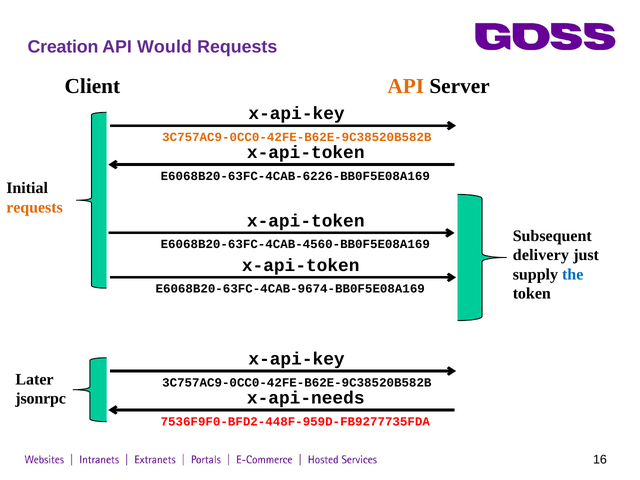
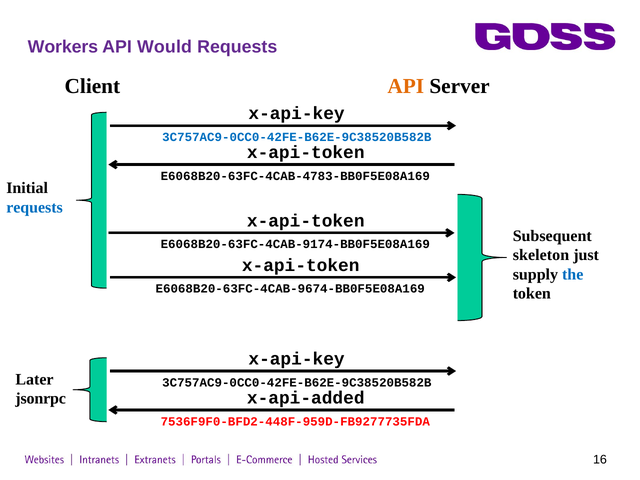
Creation: Creation -> Workers
3C757AC9-0CC0-42FE-B62E-9C38520B582B at (297, 137) colour: orange -> blue
E6068B20-63FC-4CAB-6226-BB0F5E08A169: E6068B20-63FC-4CAB-6226-BB0F5E08A169 -> E6068B20-63FC-4CAB-4783-BB0F5E08A169
requests at (35, 207) colour: orange -> blue
E6068B20-63FC-4CAB-4560-BB0F5E08A169: E6068B20-63FC-4CAB-4560-BB0F5E08A169 -> E6068B20-63FC-4CAB-9174-BB0F5E08A169
delivery: delivery -> skeleton
x-api-needs: x-api-needs -> x-api-added
